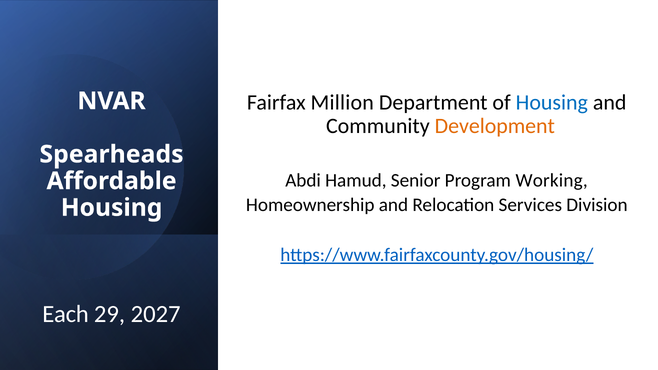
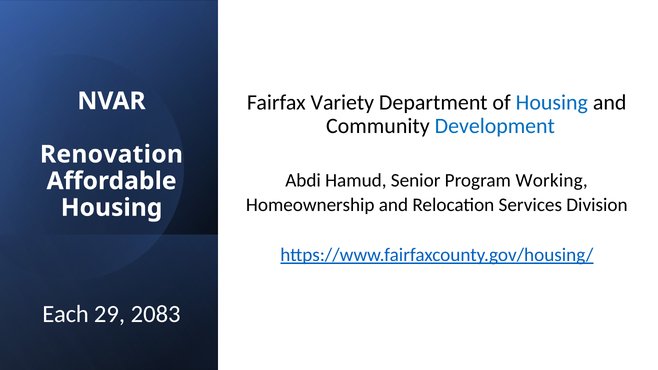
Million: Million -> Variety
Development colour: orange -> blue
Spearheads: Spearheads -> Renovation
2027: 2027 -> 2083
